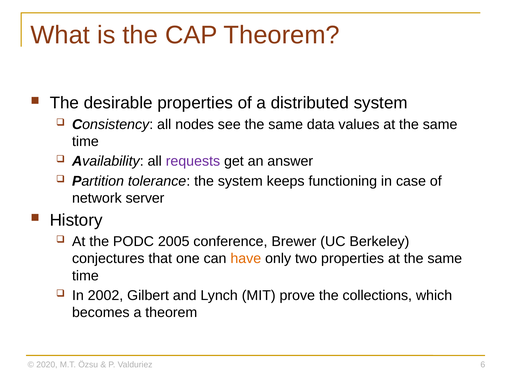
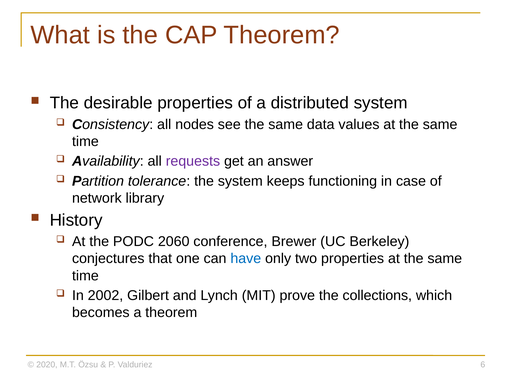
server: server -> library
2005: 2005 -> 2060
have colour: orange -> blue
